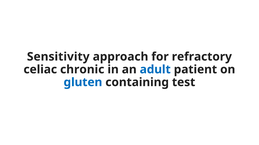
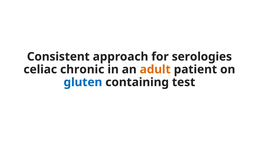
Sensitivity: Sensitivity -> Consistent
refractory: refractory -> serologies
adult colour: blue -> orange
